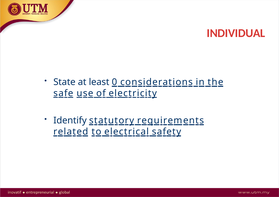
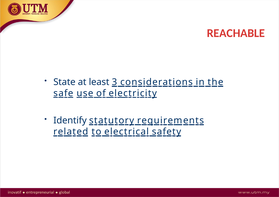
INDIVIDUAL: INDIVIDUAL -> REACHABLE
0: 0 -> 3
